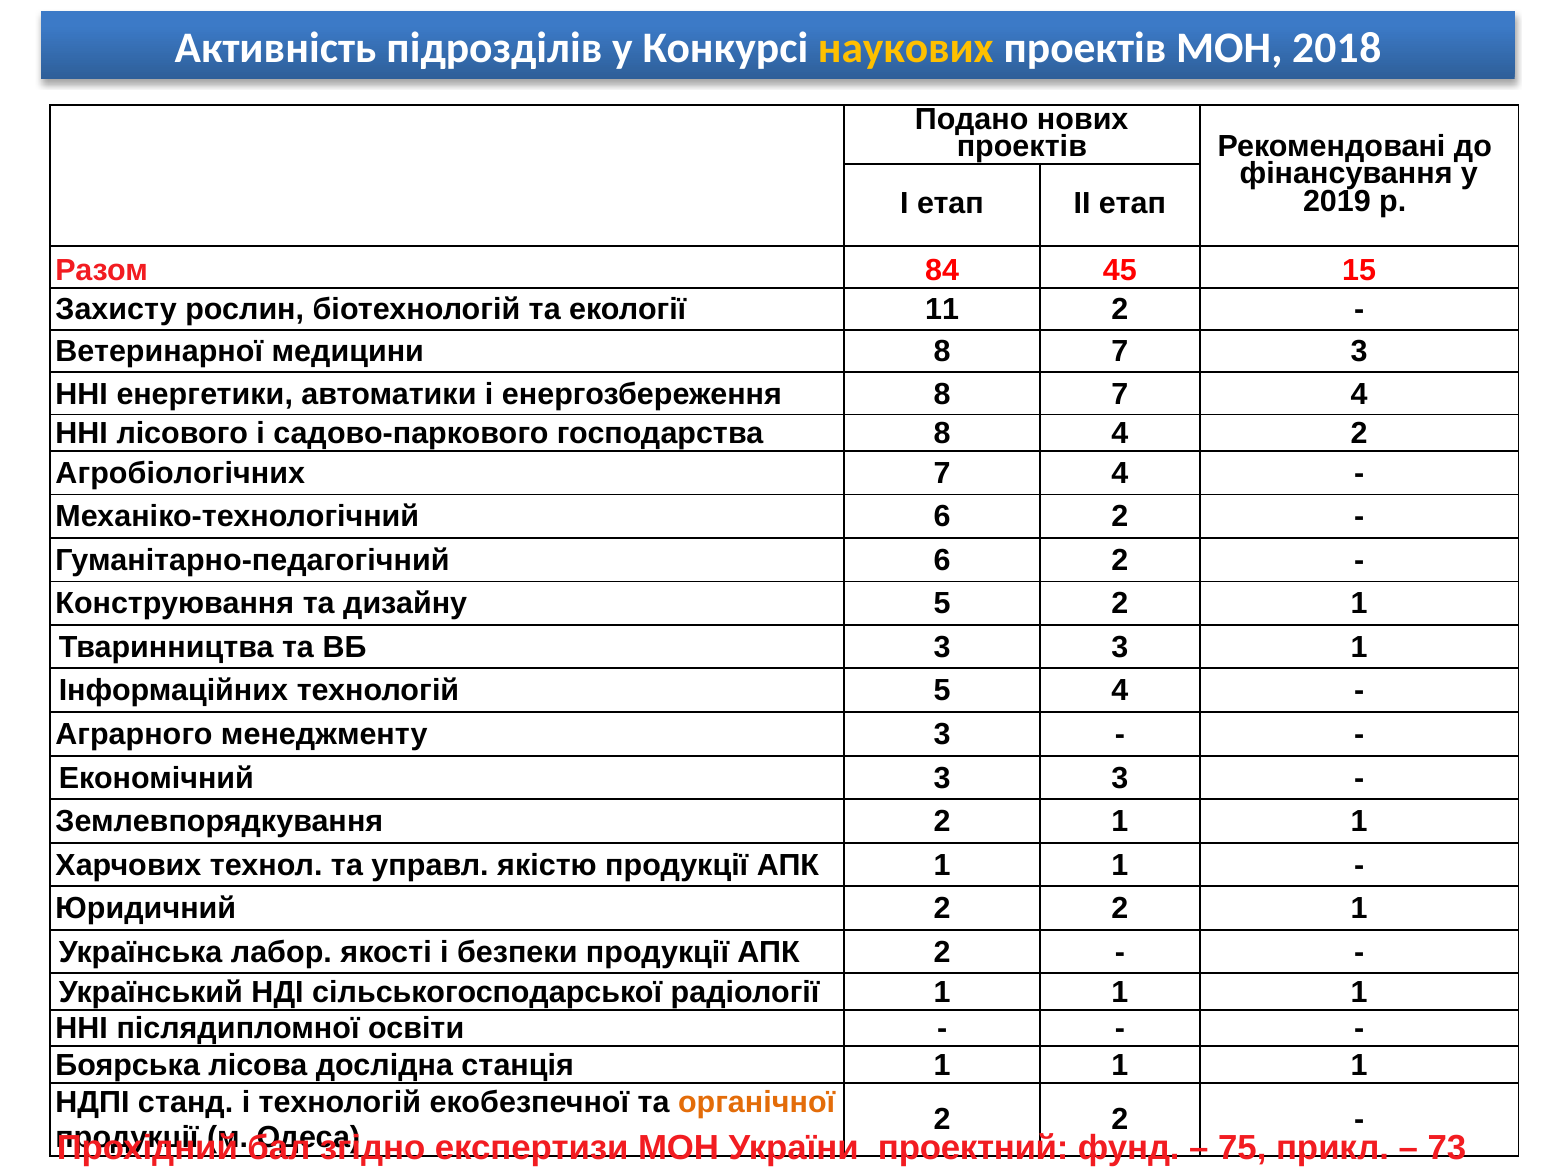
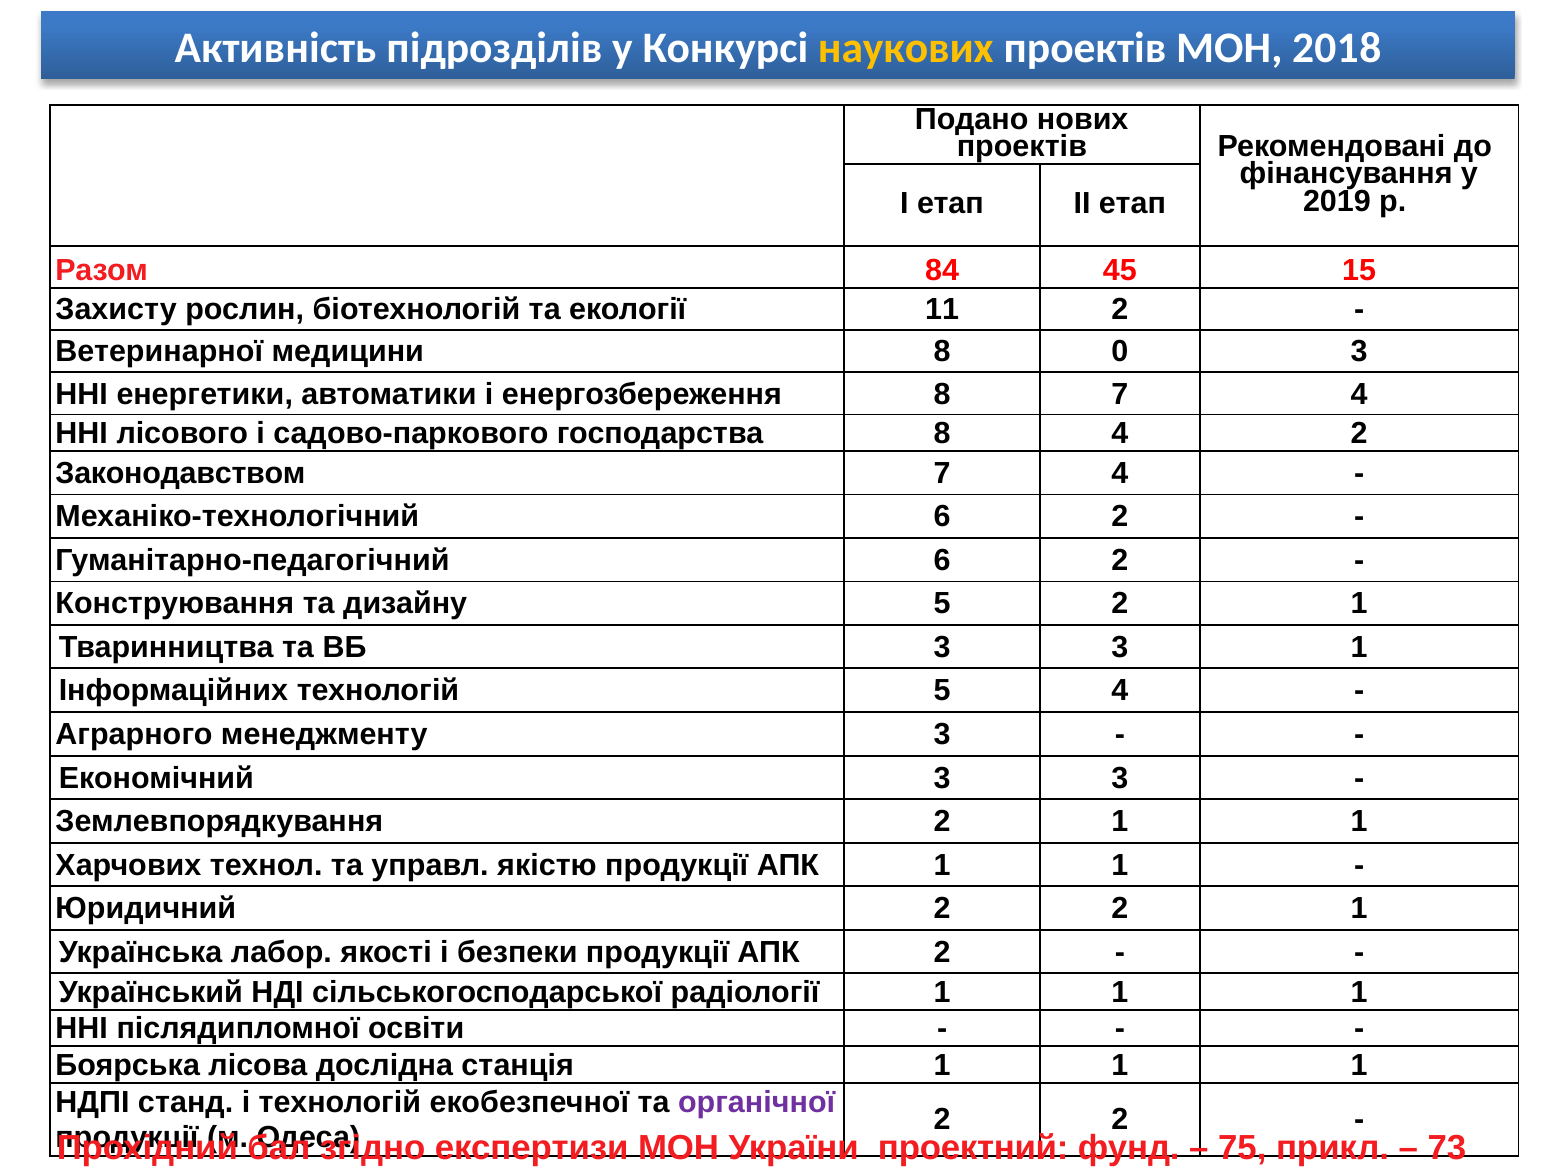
медицини 8 7: 7 -> 0
Агробіологічних: Агробіологічних -> Законодавством
органічної colour: orange -> purple
